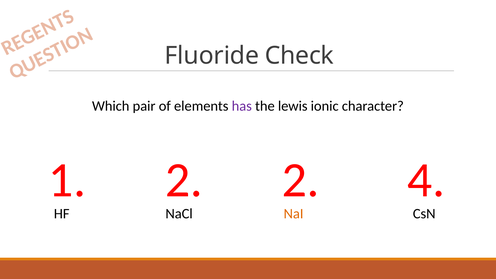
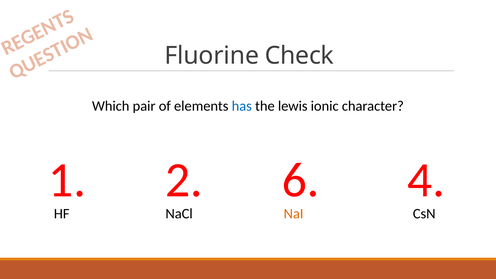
Fluoride: Fluoride -> Fluorine
has colour: purple -> blue
1 2: 2 -> 6
